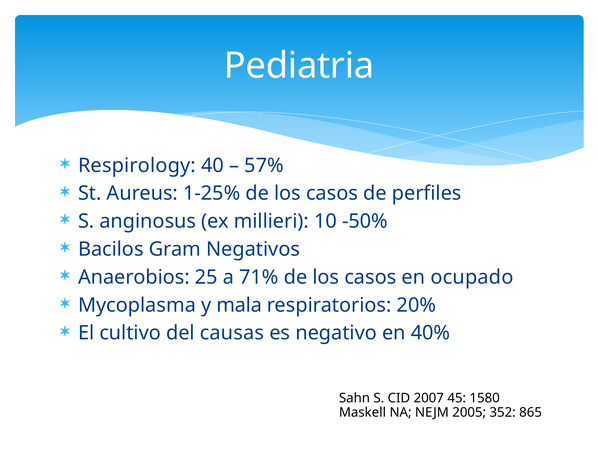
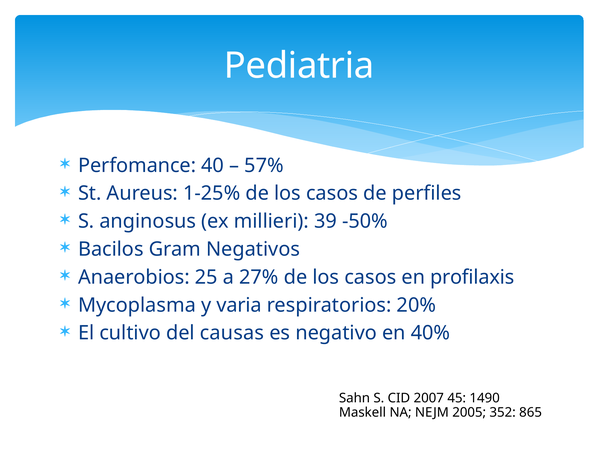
Respirology: Respirology -> Perfomance
10: 10 -> 39
71%: 71% -> 27%
ocupado: ocupado -> profilaxis
mala: mala -> varia
1580: 1580 -> 1490
